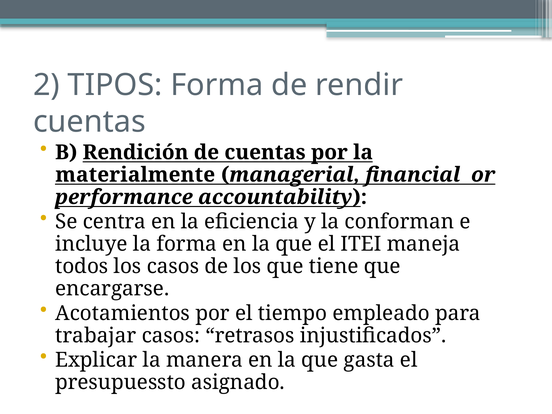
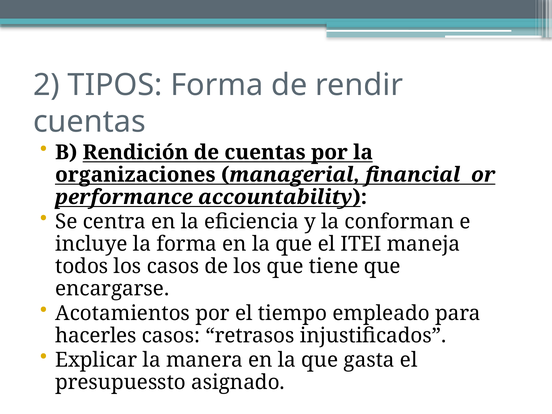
materialmente: materialmente -> organizaciones
trabajar: trabajar -> hacerles
